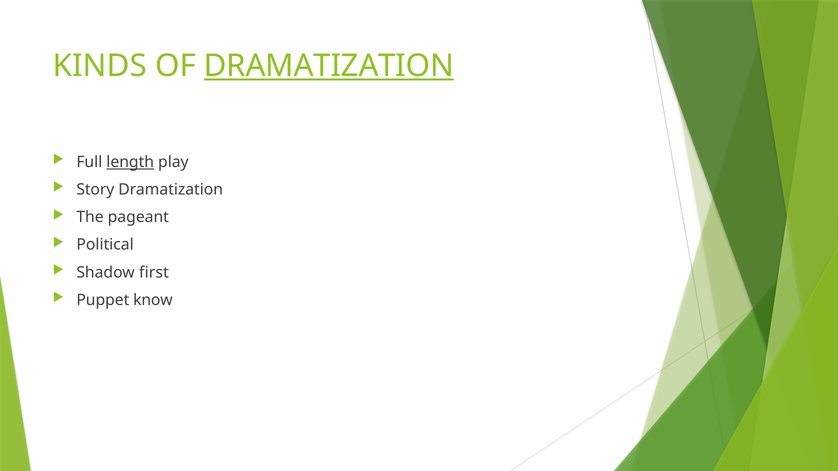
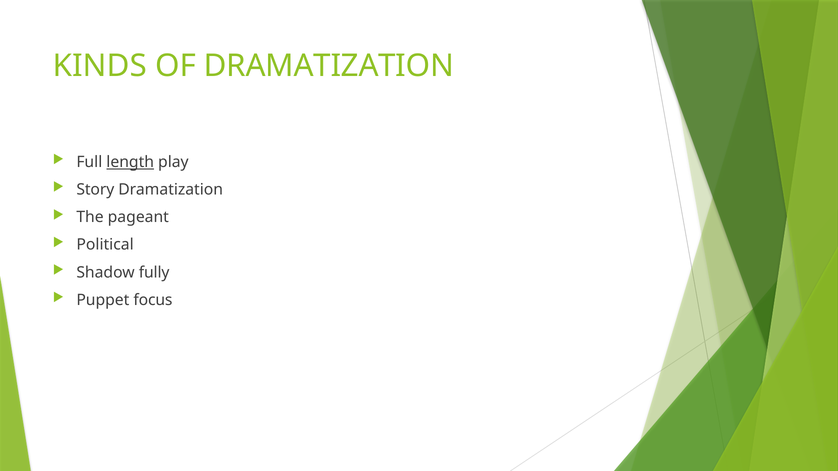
DRAMATIZATION at (329, 66) underline: present -> none
first: first -> fully
know: know -> focus
